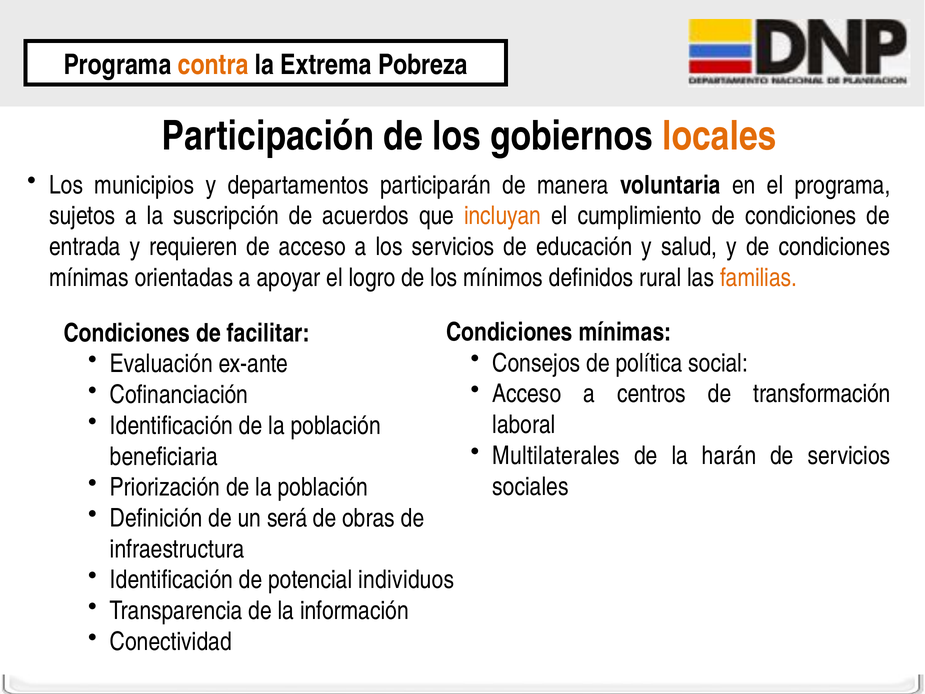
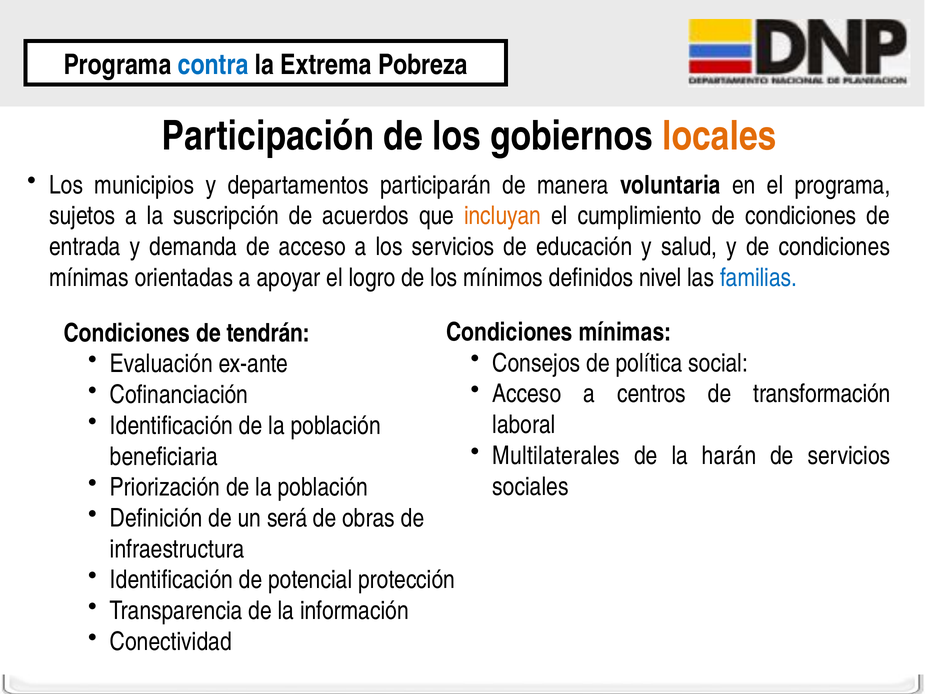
contra colour: orange -> blue
requieren: requieren -> demanda
rural: rural -> nivel
familias colour: orange -> blue
facilitar: facilitar -> tendrán
individuos: individuos -> protección
